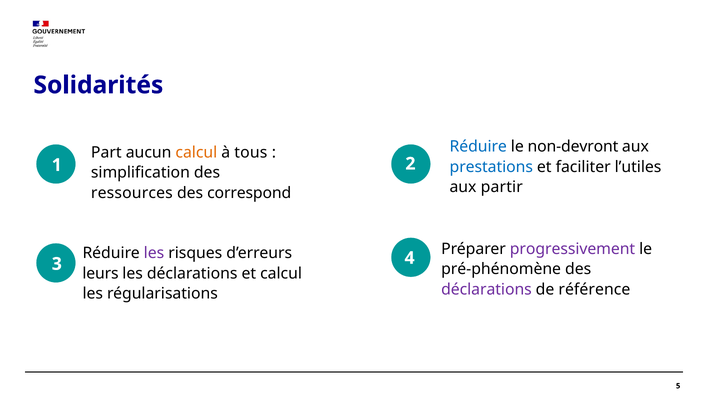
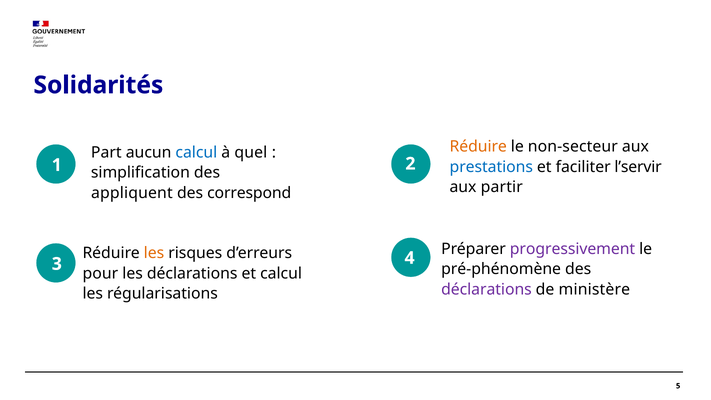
Réduire at (478, 147) colour: blue -> orange
non-devront: non-devront -> non-secteur
calcul at (196, 152) colour: orange -> blue
tous: tous -> quel
l’utiles: l’utiles -> l’servir
ressources: ressources -> appliquent
les at (154, 253) colour: purple -> orange
leurs: leurs -> pour
référence: référence -> ministère
